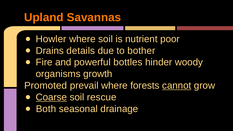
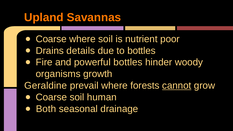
Howler at (51, 39): Howler -> Coarse
to bother: bother -> bottles
Promoted: Promoted -> Geraldine
Coarse at (51, 97) underline: present -> none
rescue: rescue -> human
